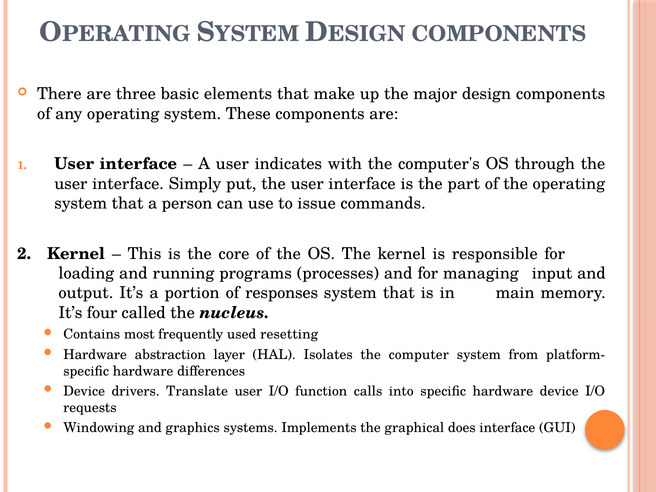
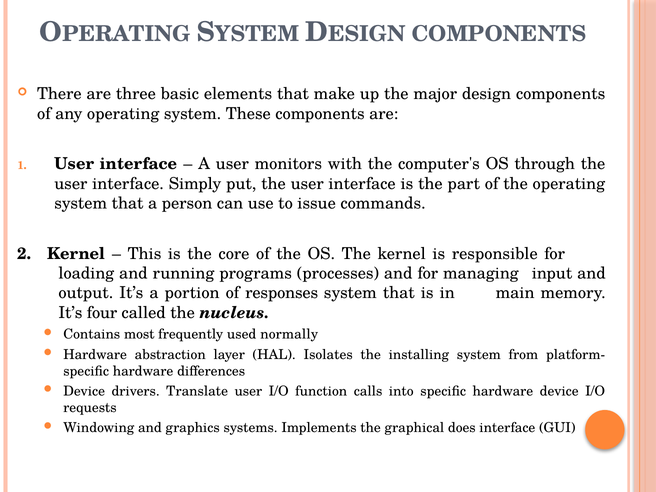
indicates: indicates -> monitors
resetting: resetting -> normally
computer: computer -> installing
